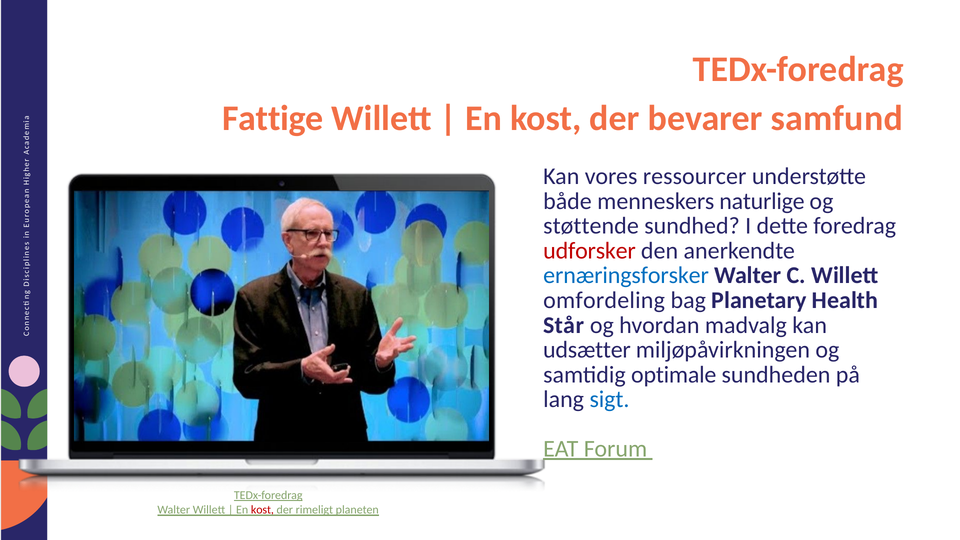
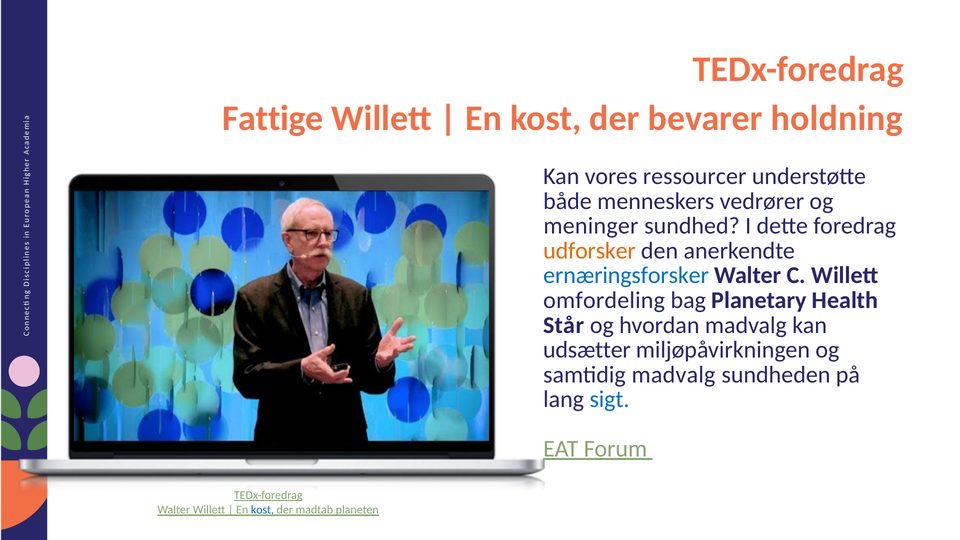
samfund: samfund -> holdning
naturlige: naturlige -> vedrører
støttende: støttende -> meninger
udforsker colour: red -> orange
samtidig optimale: optimale -> madvalg
kost at (262, 510) colour: red -> blue
rimeligt: rimeligt -> madtab
